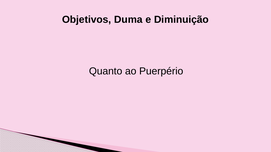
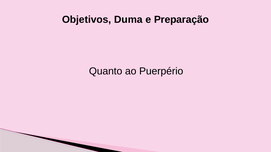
Diminuição: Diminuição -> Preparação
